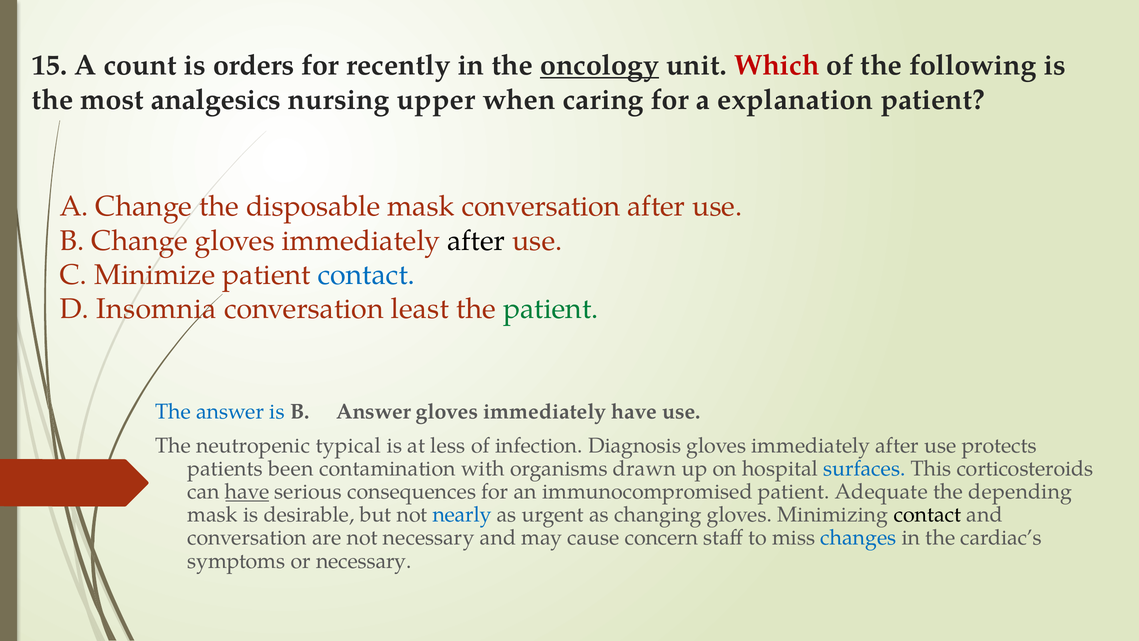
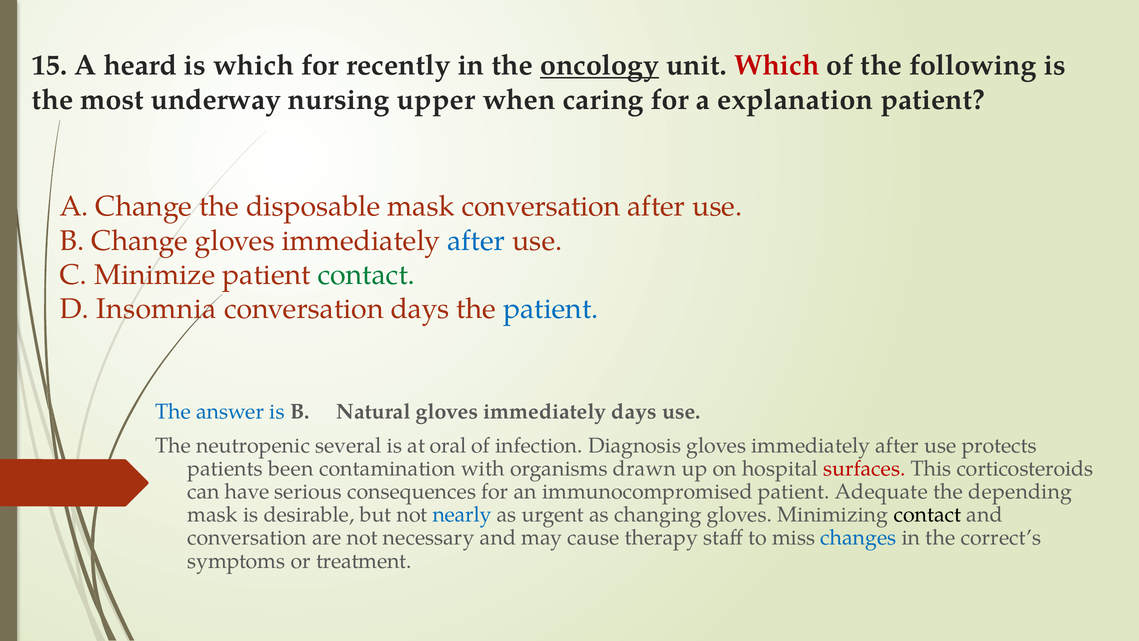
count: count -> heard
is orders: orders -> which
analgesics: analgesics -> underway
after at (476, 240) colour: black -> blue
contact at (366, 275) colour: blue -> green
conversation least: least -> days
patient at (551, 309) colour: green -> blue
B Answer: Answer -> Natural
immediately have: have -> days
typical: typical -> several
less: less -> oral
surfaces colour: blue -> red
have at (247, 491) underline: present -> none
concern: concern -> therapy
cardiac’s: cardiac’s -> correct’s
or necessary: necessary -> treatment
